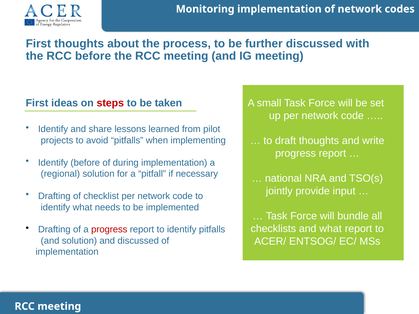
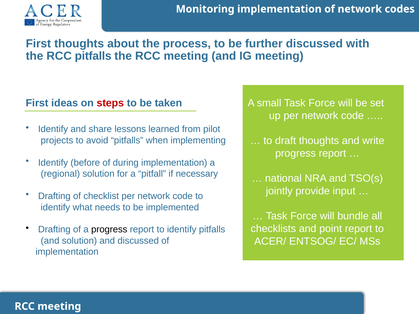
RCC before: before -> pitfalls
and what: what -> point
progress at (109, 230) colour: red -> black
